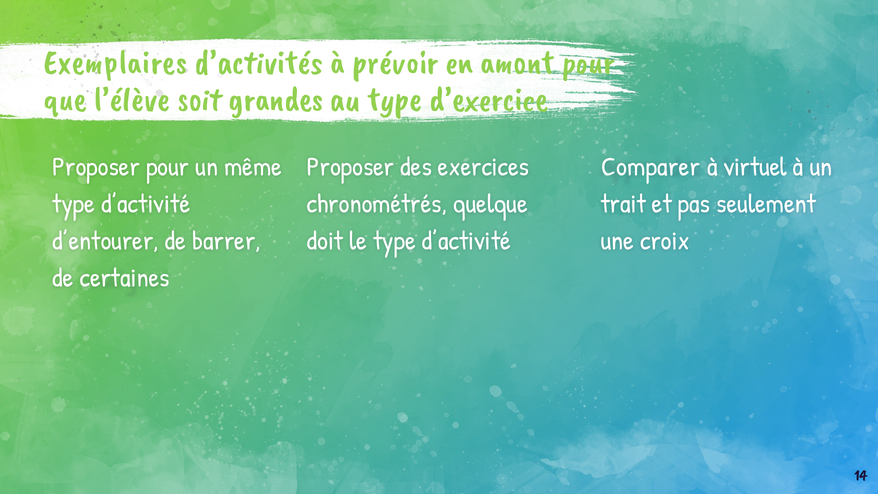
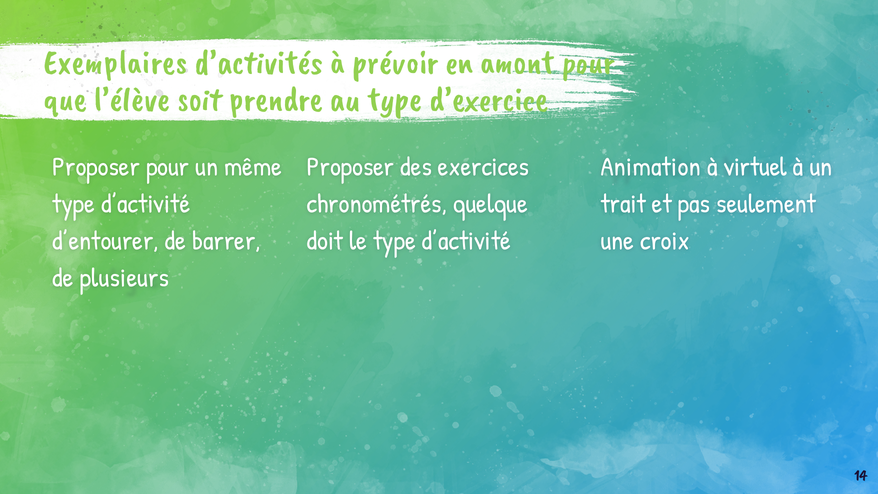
grandes: grandes -> prendre
Comparer: Comparer -> Animation
certaines: certaines -> plusieurs
